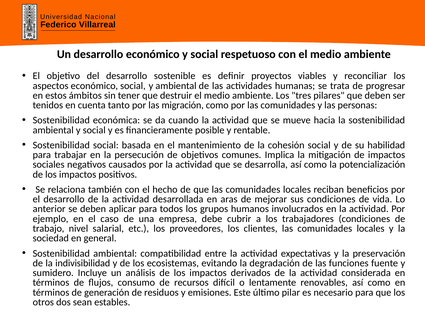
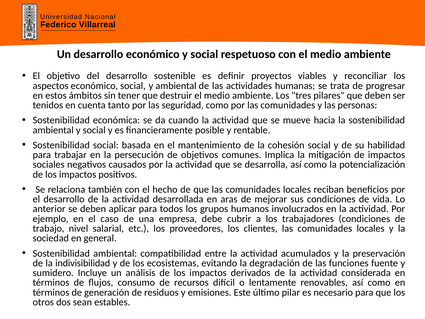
migración: migración -> seguridad
expectativas: expectativas -> acumulados
